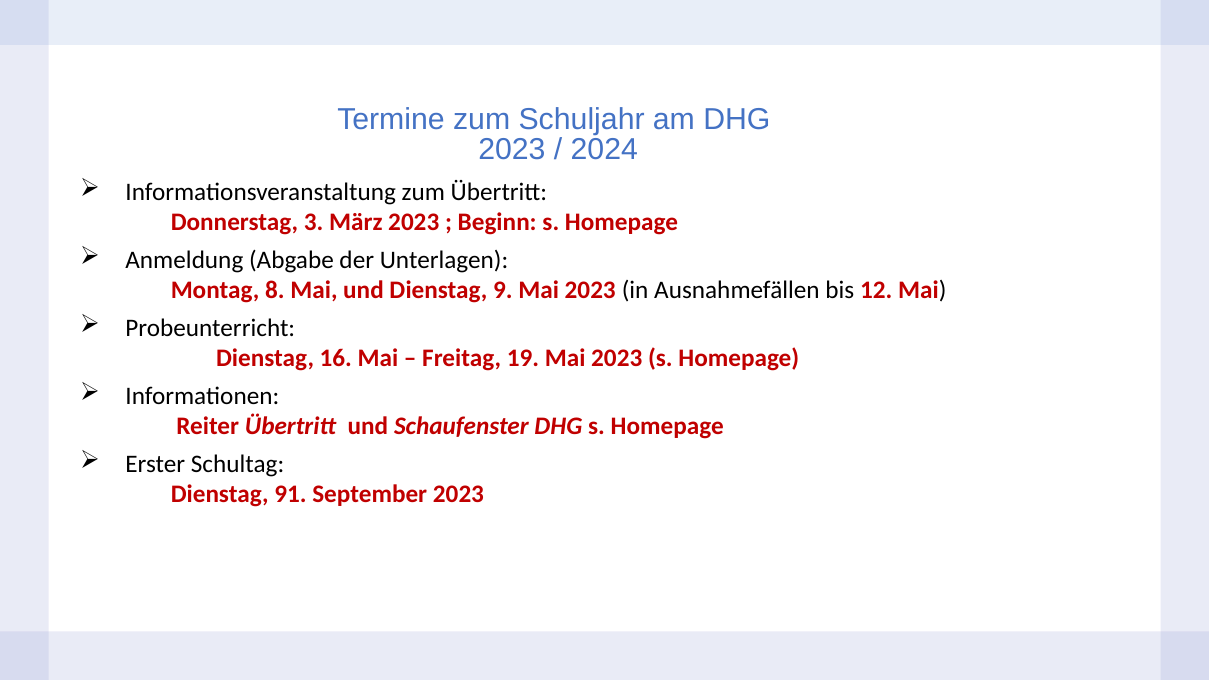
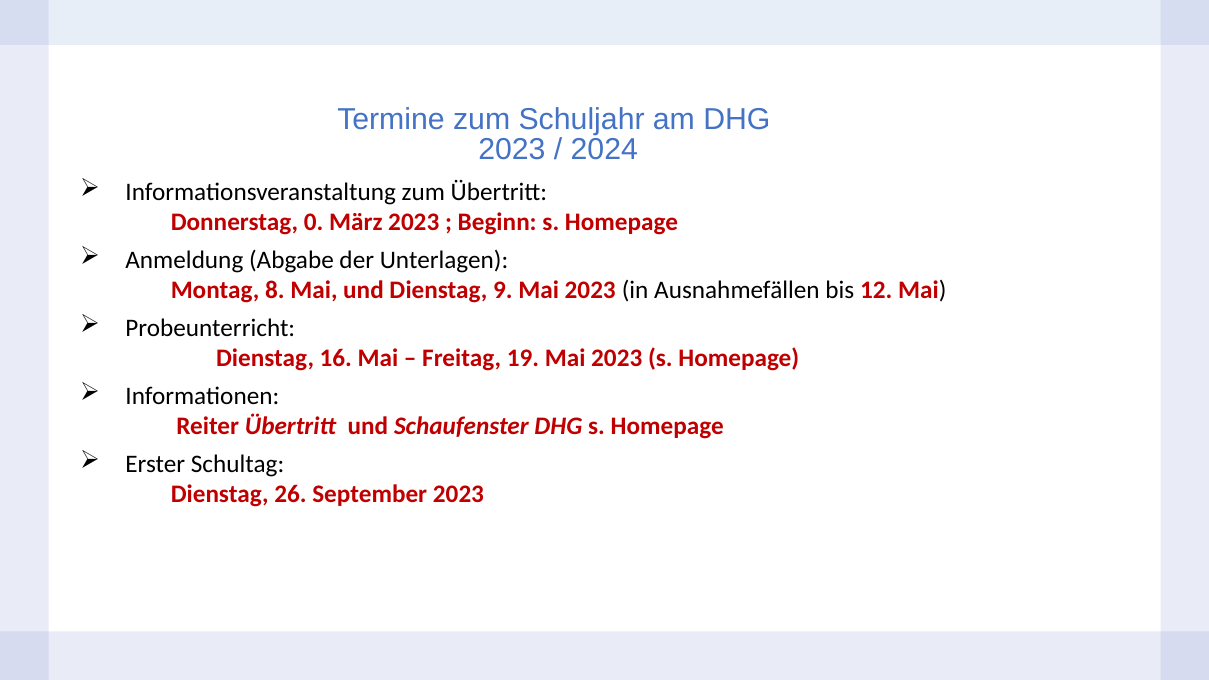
3: 3 -> 0
91: 91 -> 26
